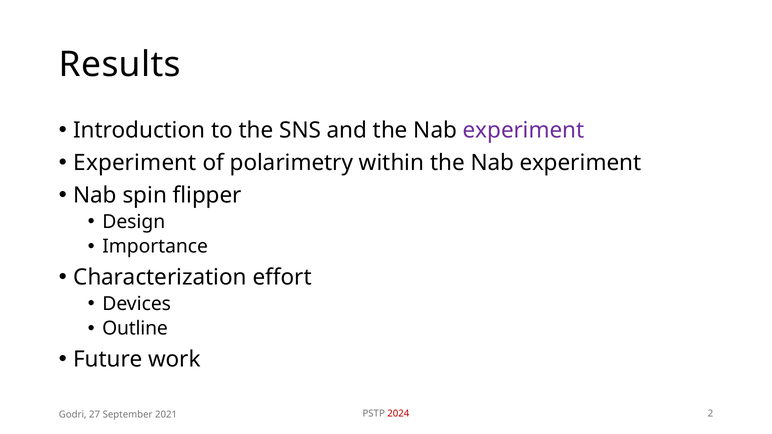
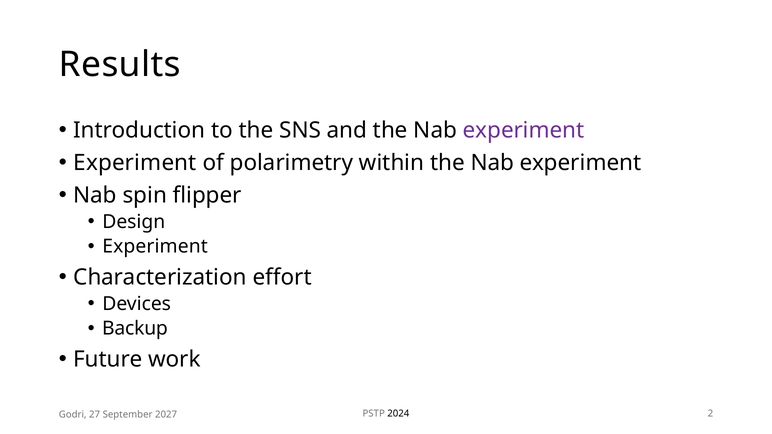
Importance at (155, 247): Importance -> Experiment
Outline: Outline -> Backup
2024 colour: red -> black
2021: 2021 -> 2027
